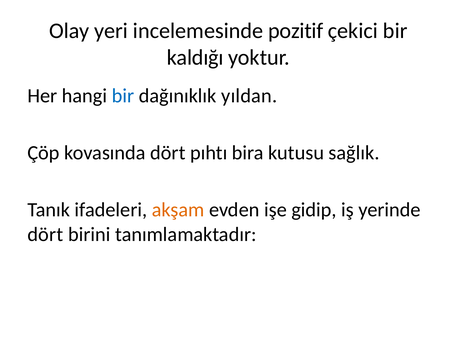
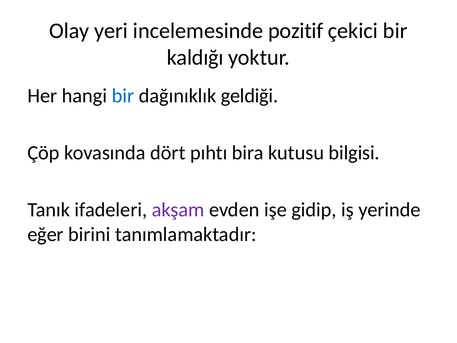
yıldan: yıldan -> geldiği
sağlık: sağlık -> bilgisi
akşam colour: orange -> purple
dört at (45, 234): dört -> eğer
